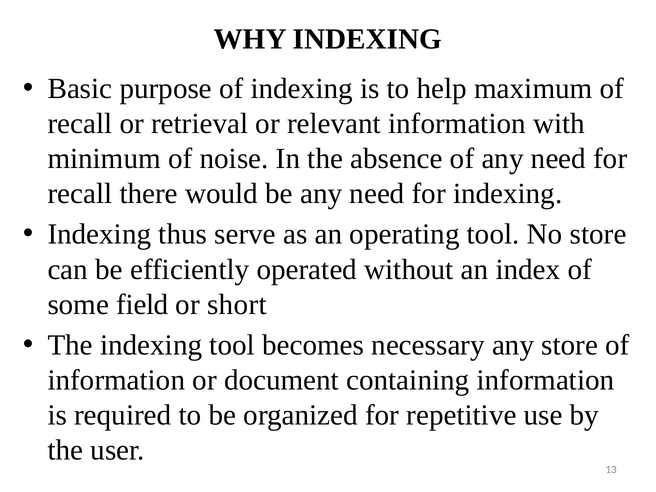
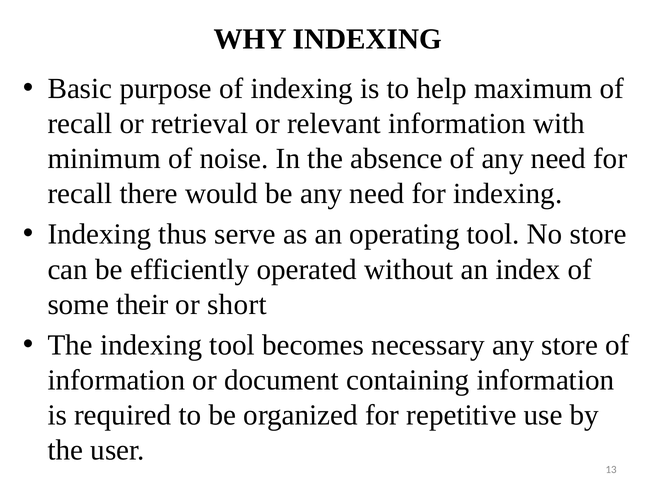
field: field -> their
